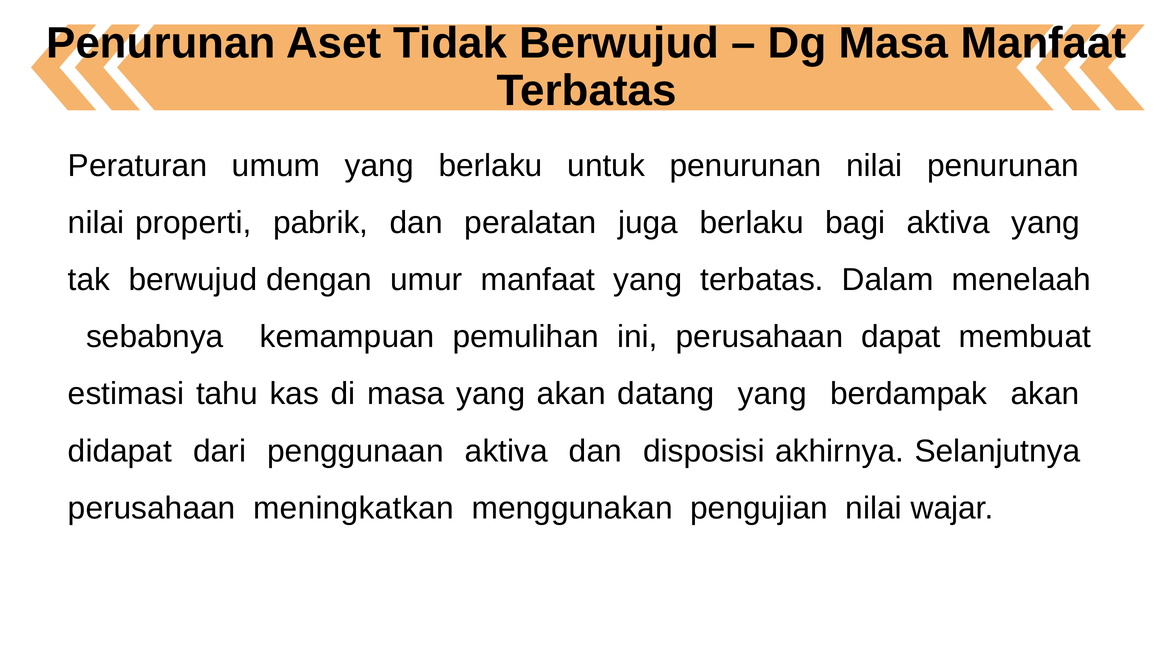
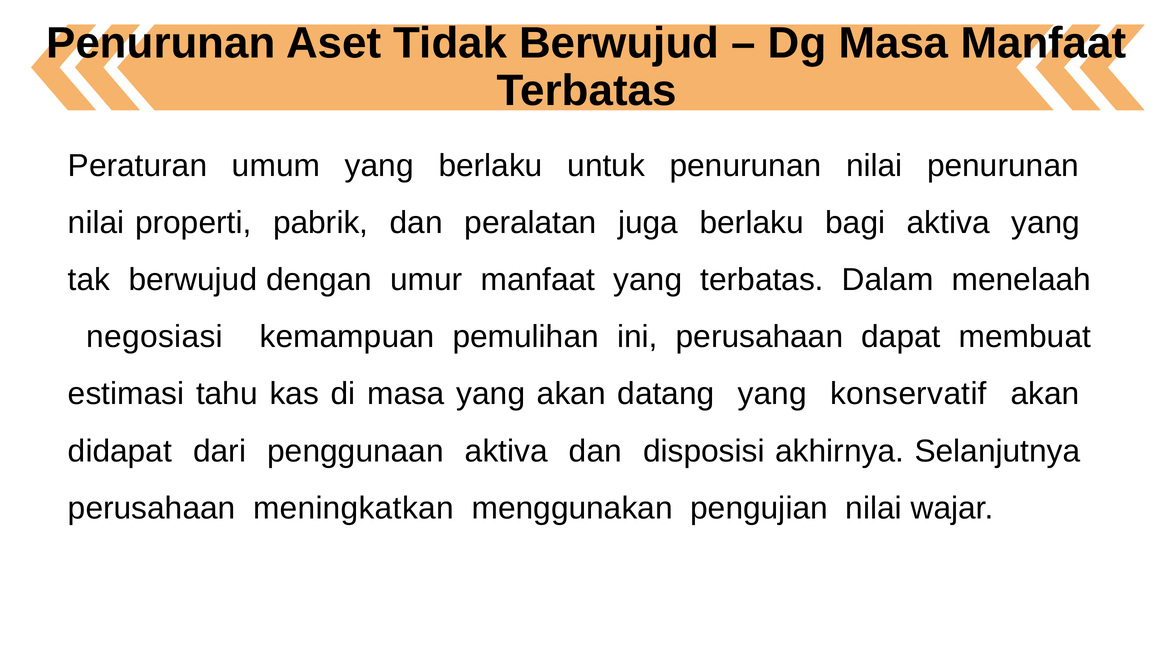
sebabnya: sebabnya -> negosiasi
berdampak: berdampak -> konservatif
